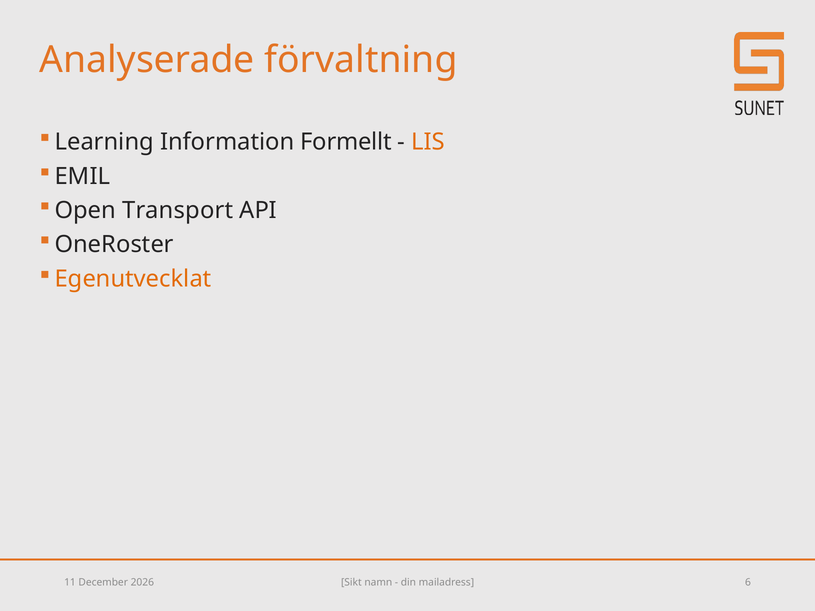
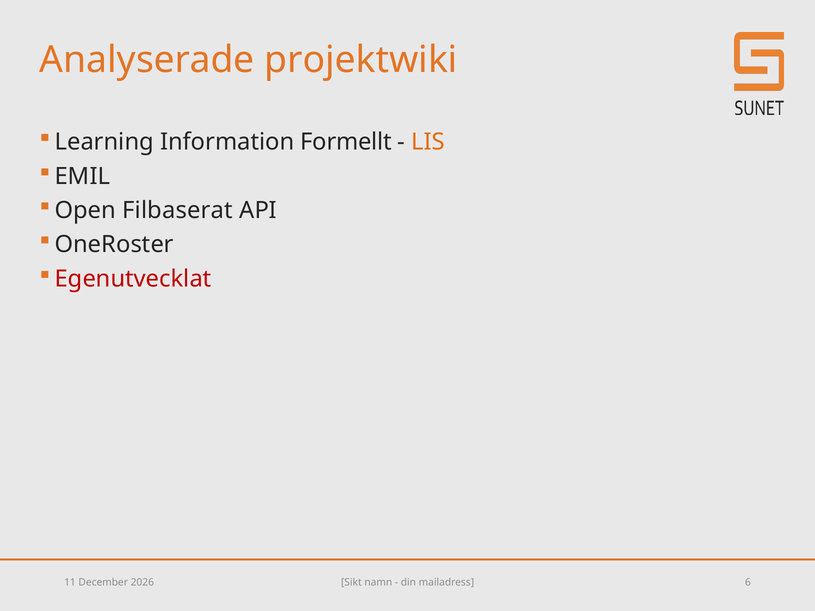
förvaltning: förvaltning -> projektwiki
Transport: Transport -> Filbaserat
Egenutvecklat colour: orange -> red
